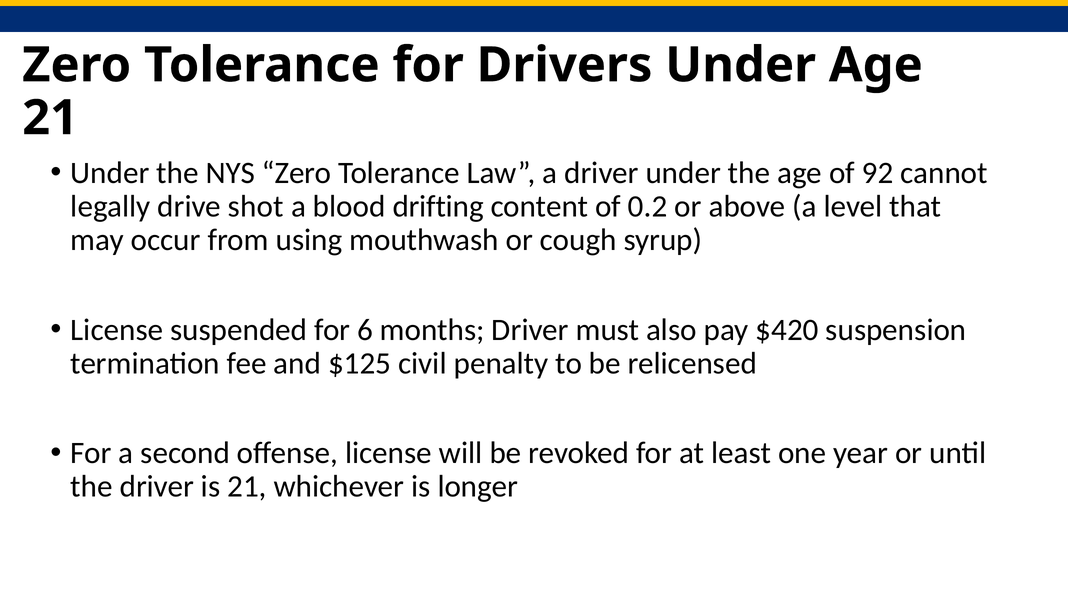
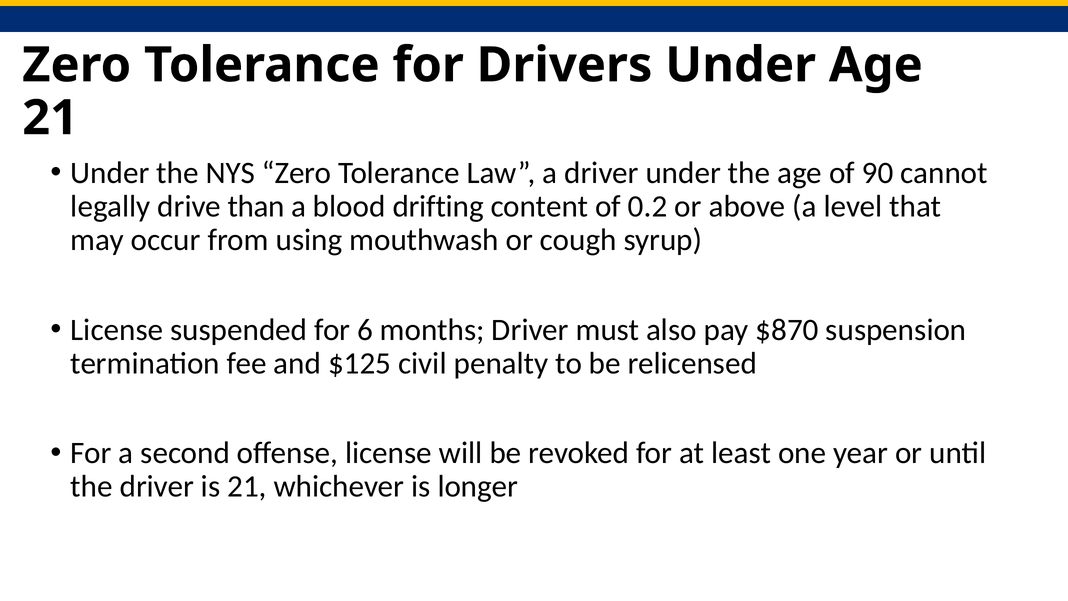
92: 92 -> 90
shot: shot -> than
$420: $420 -> $870
